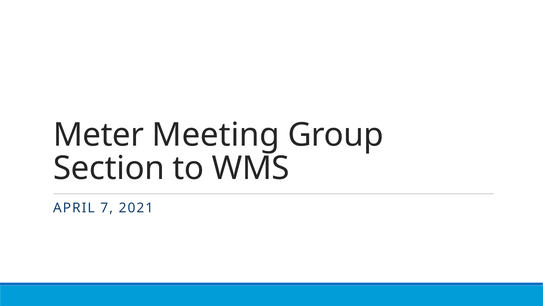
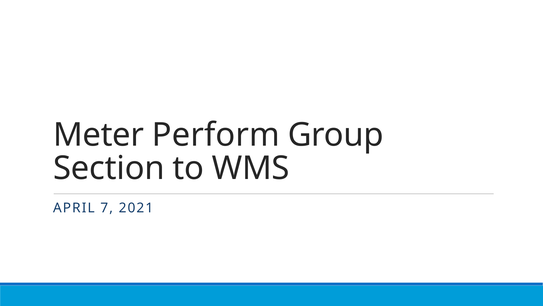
Meeting: Meeting -> Perform
